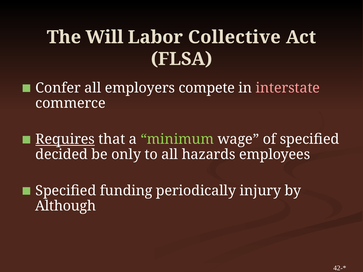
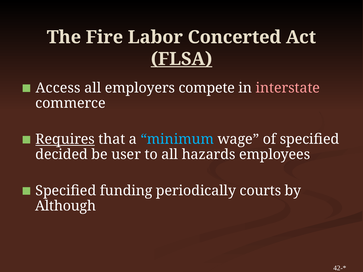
Will: Will -> Fire
Collective: Collective -> Concerted
FLSA underline: none -> present
Confer: Confer -> Access
minimum colour: light green -> light blue
only: only -> user
injury: injury -> courts
